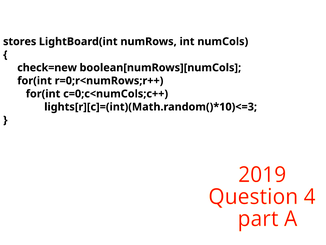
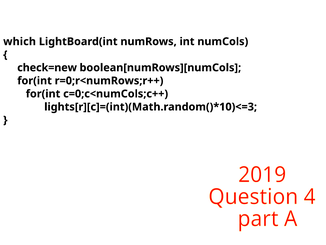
stores: stores -> which
